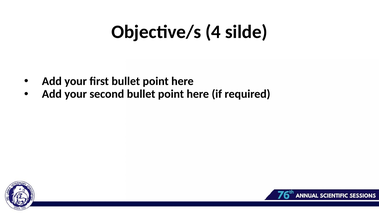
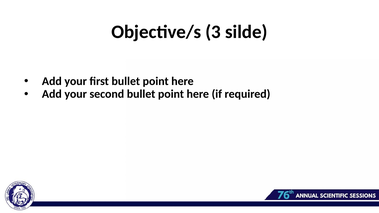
4: 4 -> 3
